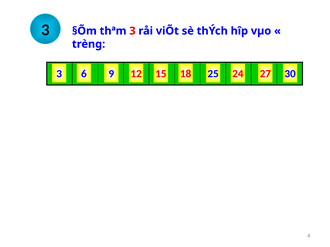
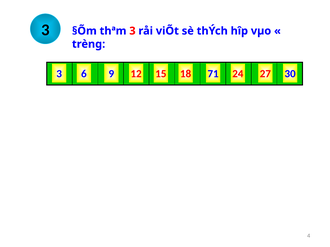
25: 25 -> 71
